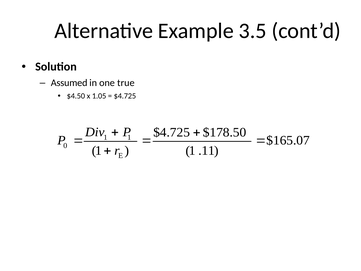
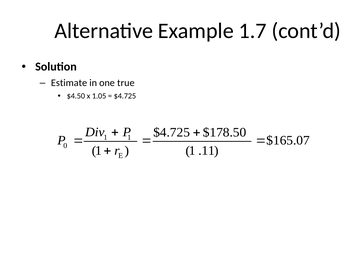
3.5: 3.5 -> 1.7
Assumed: Assumed -> Estimate
